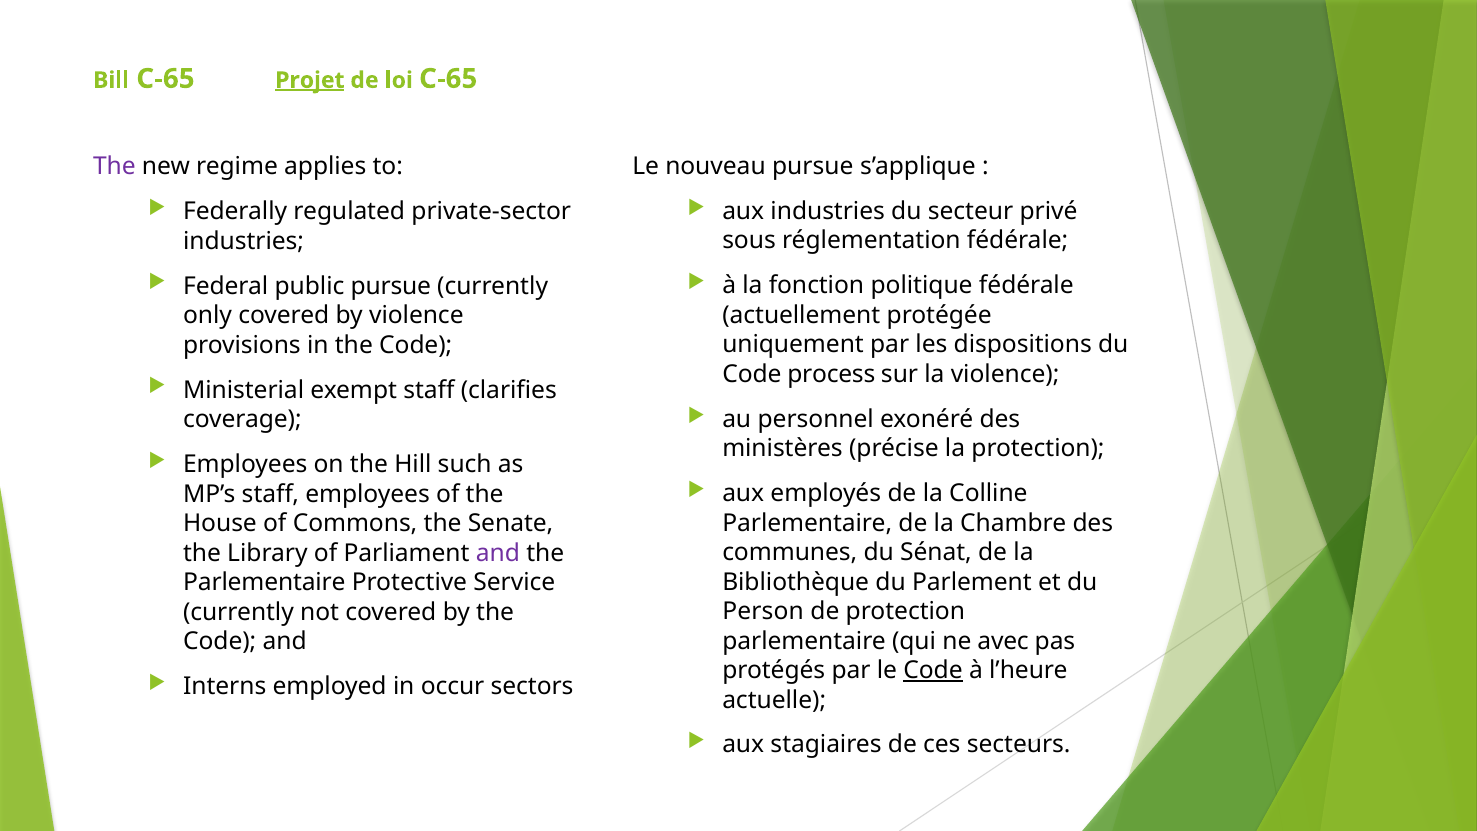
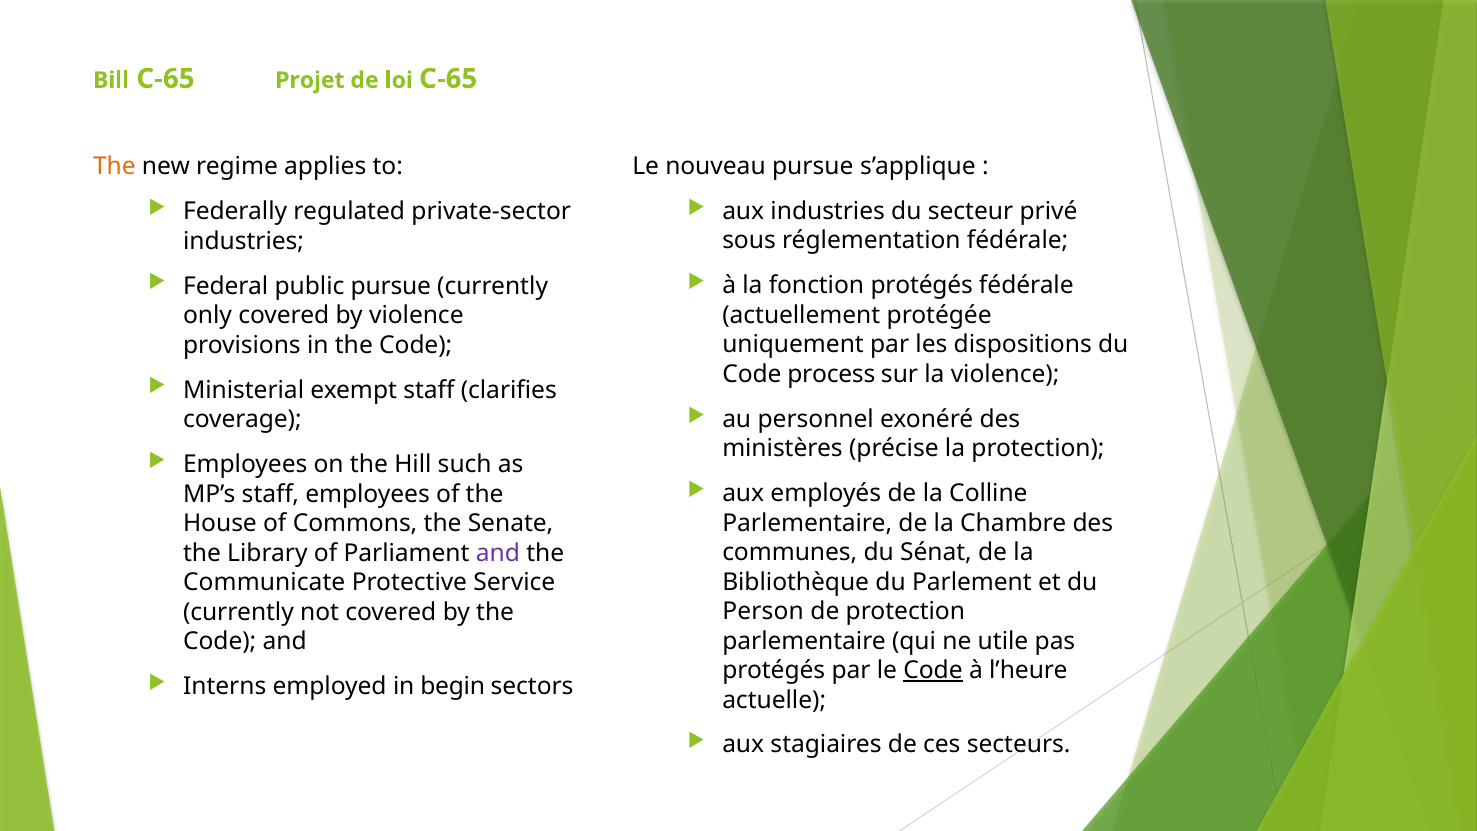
Projet underline: present -> none
The at (114, 167) colour: purple -> orange
fonction politique: politique -> protégés
Parlementaire at (264, 582): Parlementaire -> Communicate
avec: avec -> utile
occur: occur -> begin
